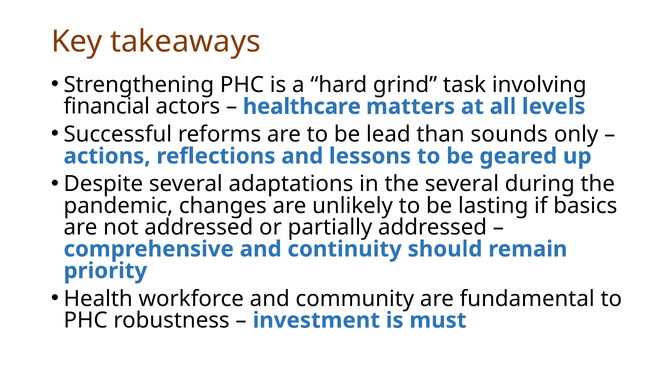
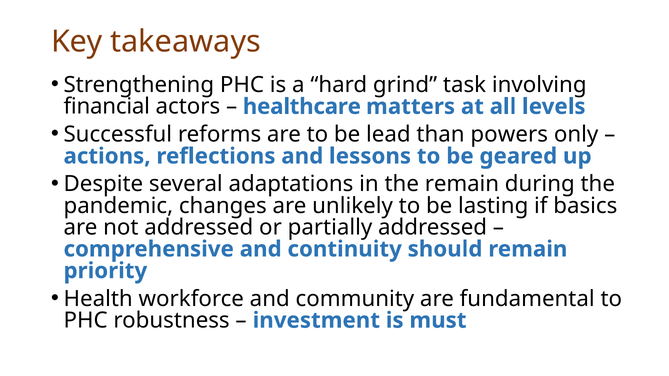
sounds: sounds -> powers
the several: several -> remain
